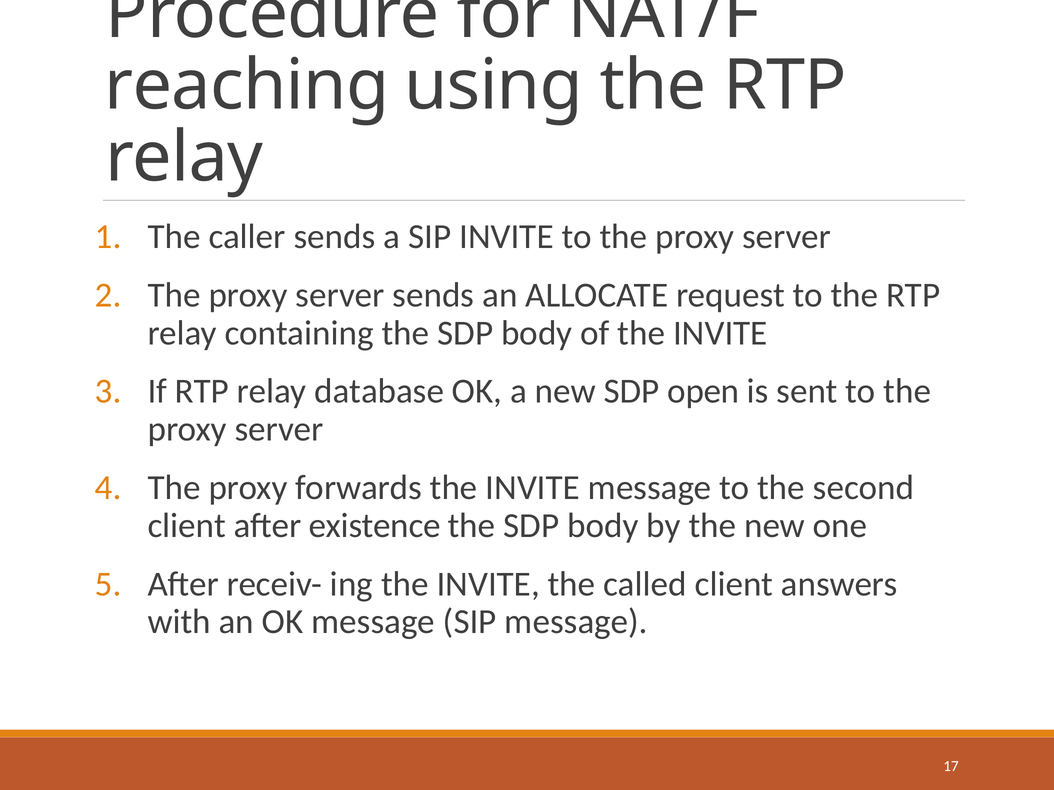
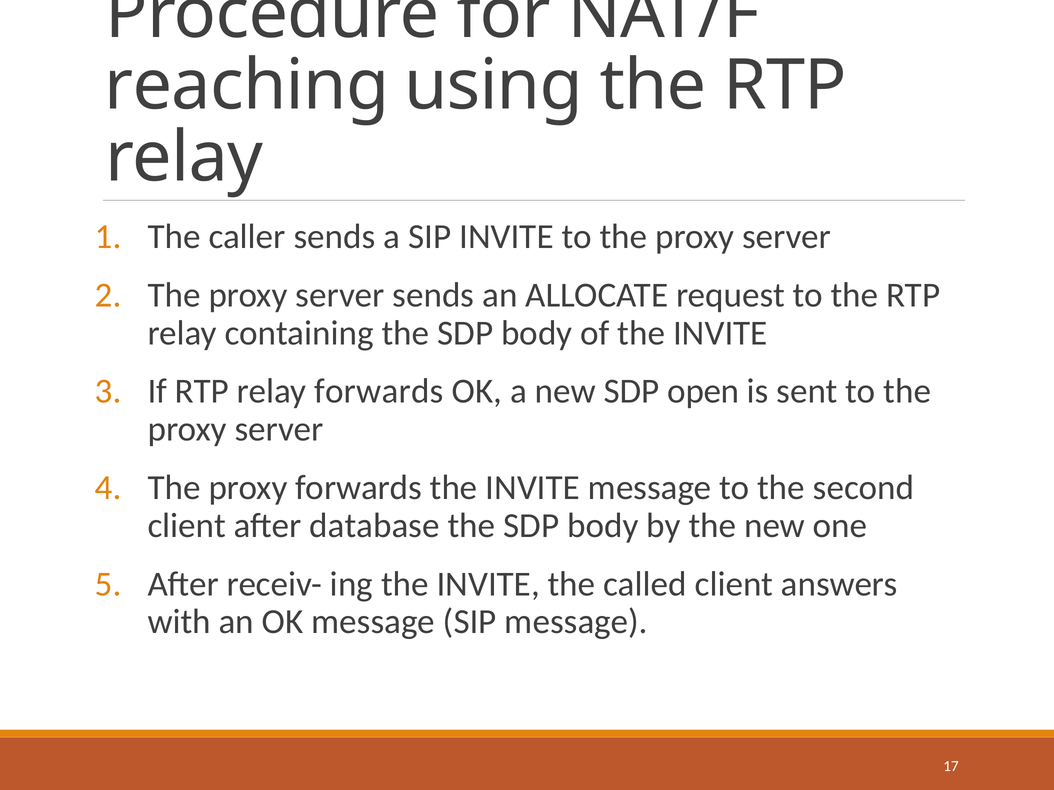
relay database: database -> forwards
existence: existence -> database
